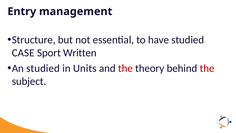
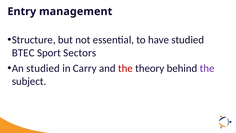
CASE: CASE -> BTEC
Written: Written -> Sectors
Units: Units -> Carry
the at (207, 68) colour: red -> purple
